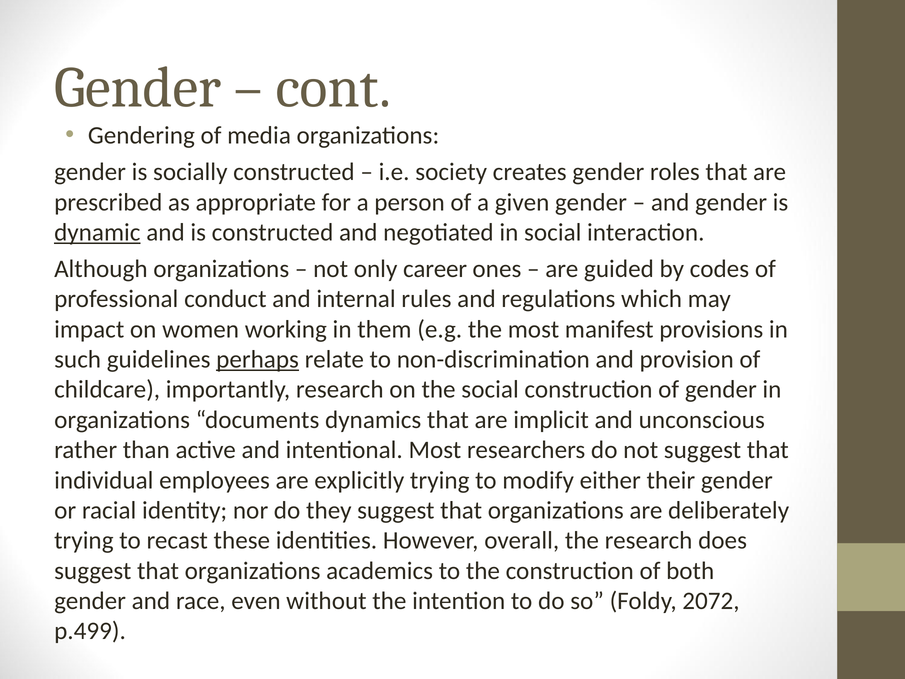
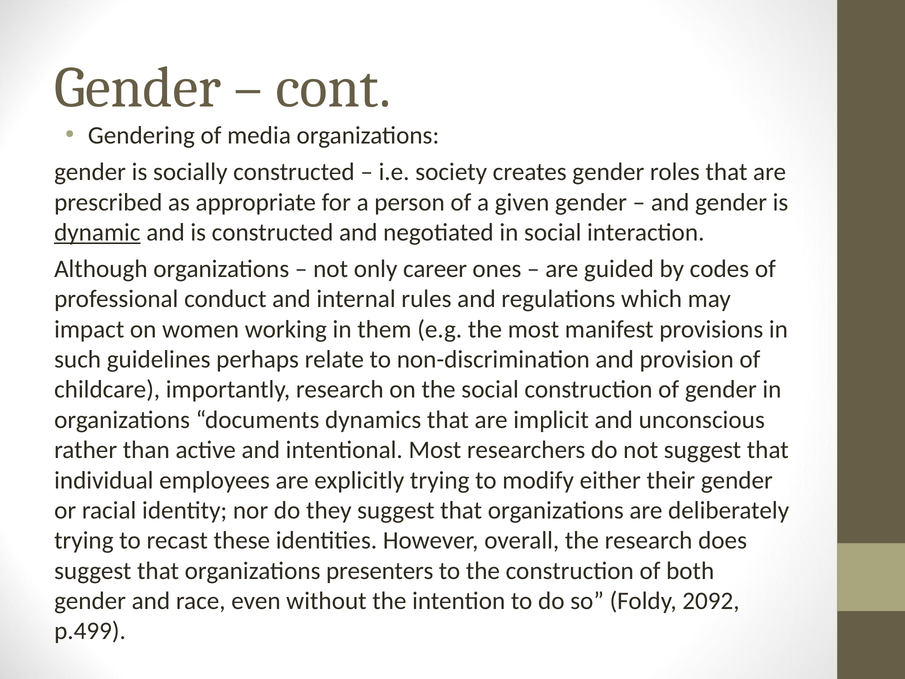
perhaps underline: present -> none
academics: academics -> presenters
2072: 2072 -> 2092
